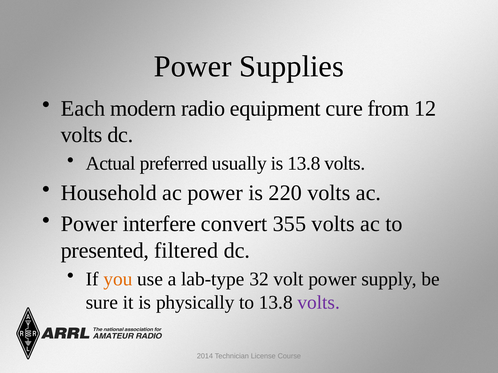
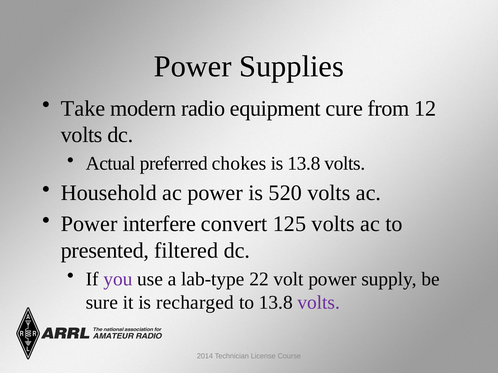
Each: Each -> Take
usually: usually -> chokes
220: 220 -> 520
355: 355 -> 125
you colour: orange -> purple
32: 32 -> 22
physically: physically -> recharged
